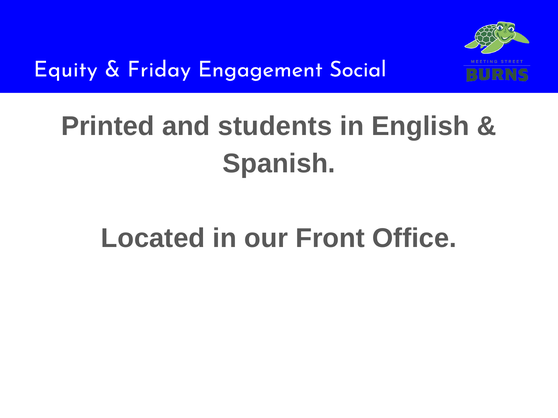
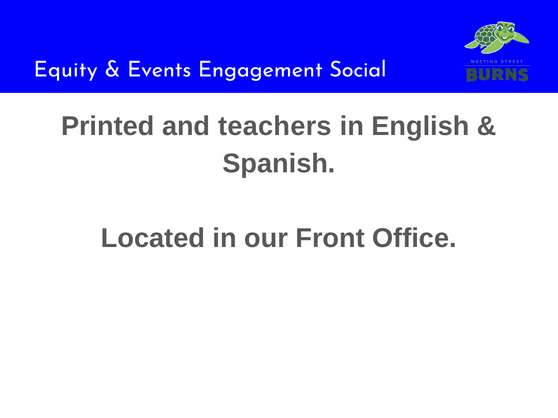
Friday: Friday -> Events
students: students -> teachers
